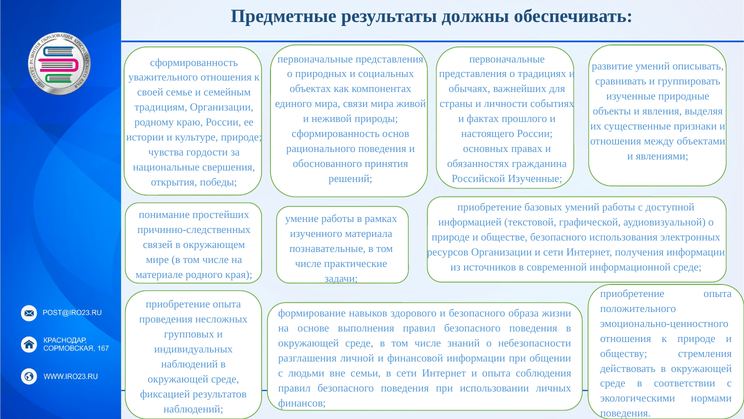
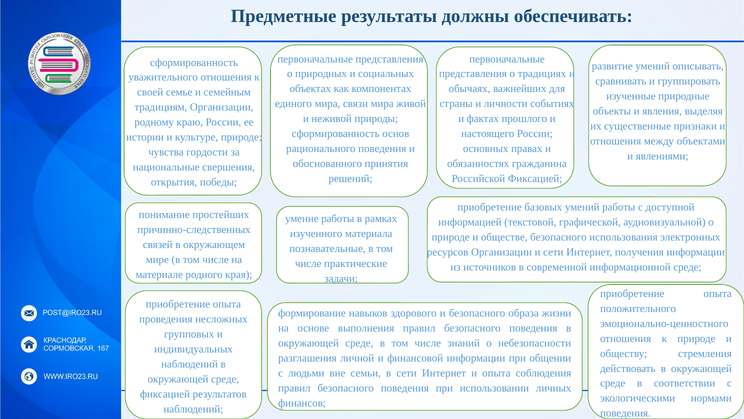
Российской Изученные: Изученные -> Фиксацией
